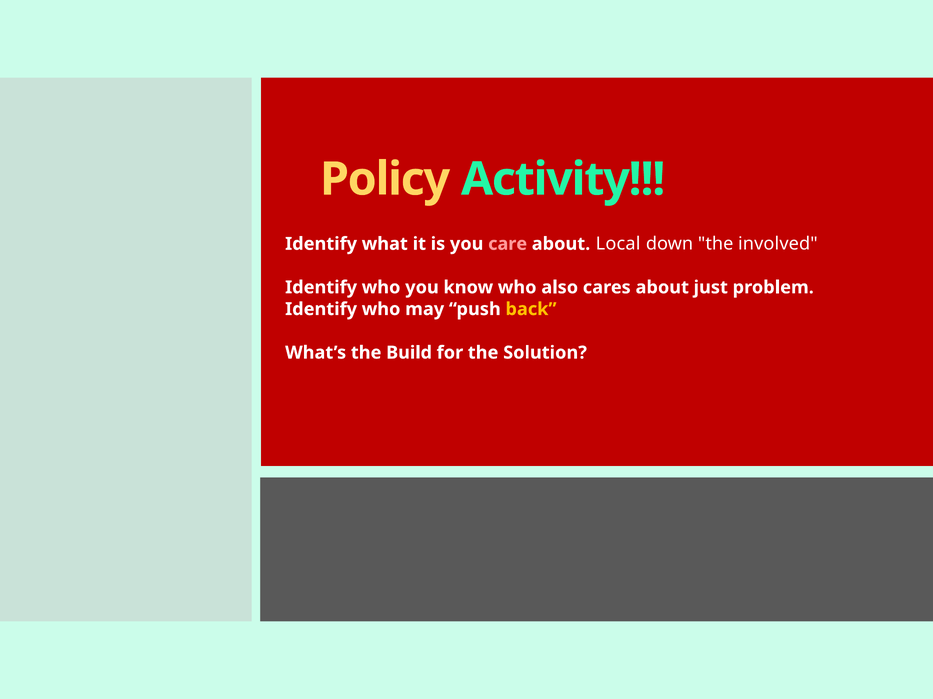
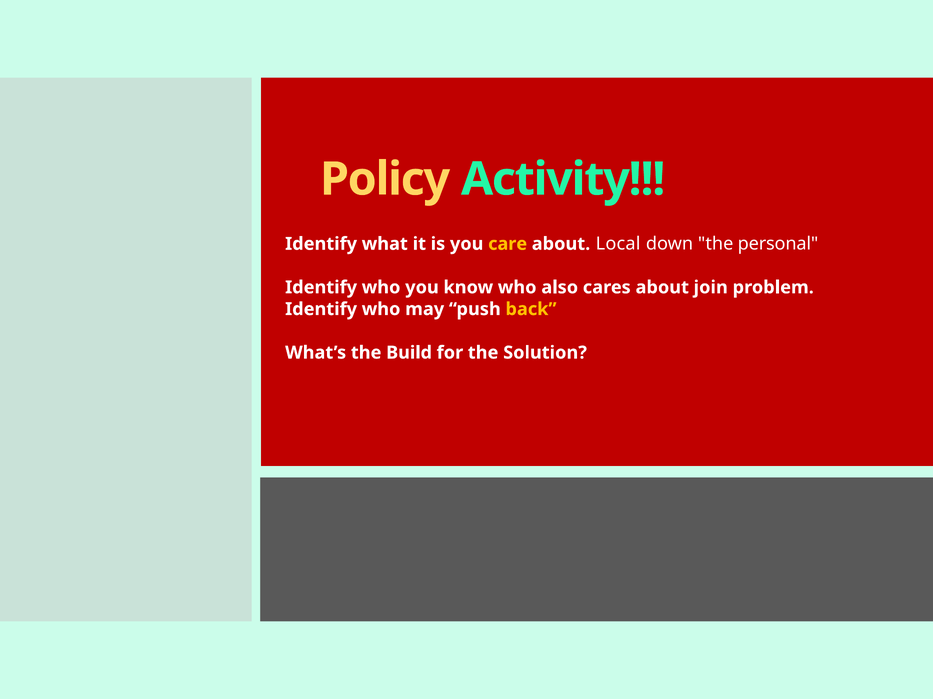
care colour: pink -> yellow
involved: involved -> personal
just: just -> join
